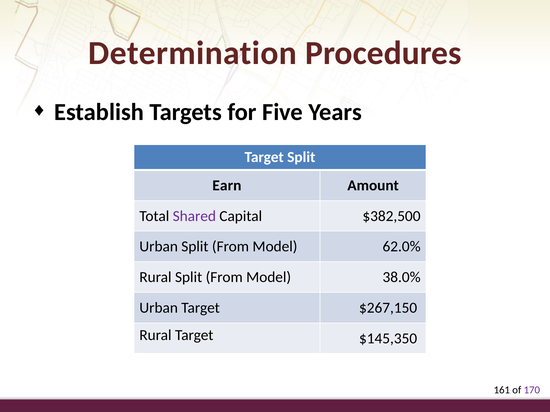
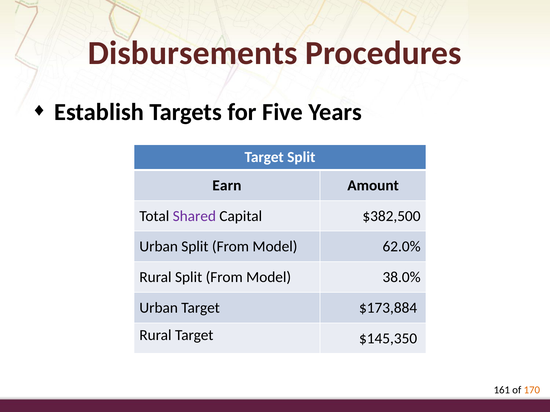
Determination: Determination -> Disbursements
$267,150: $267,150 -> $173,884
170 colour: purple -> orange
